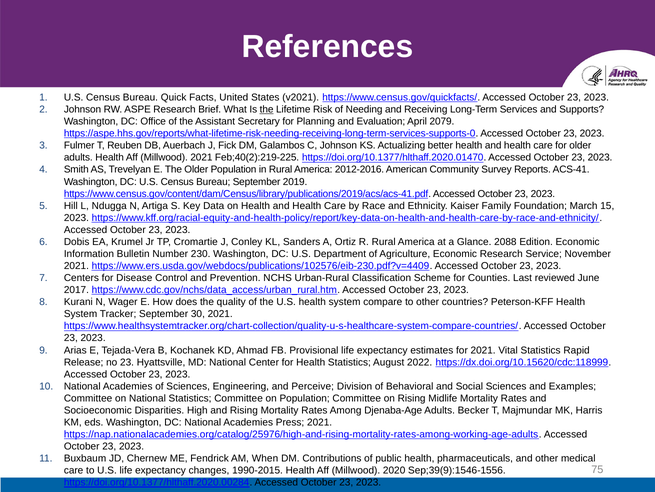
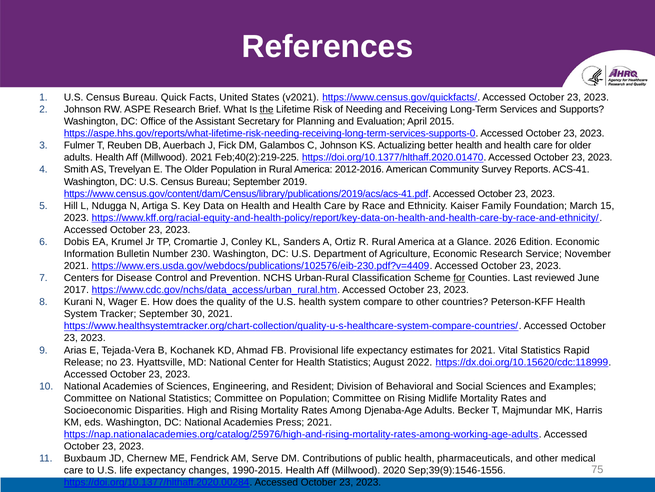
2079: 2079 -> 2015
2088: 2088 -> 2026
for at (459, 278) underline: none -> present
Perceive: Perceive -> Resident
When: When -> Serve
